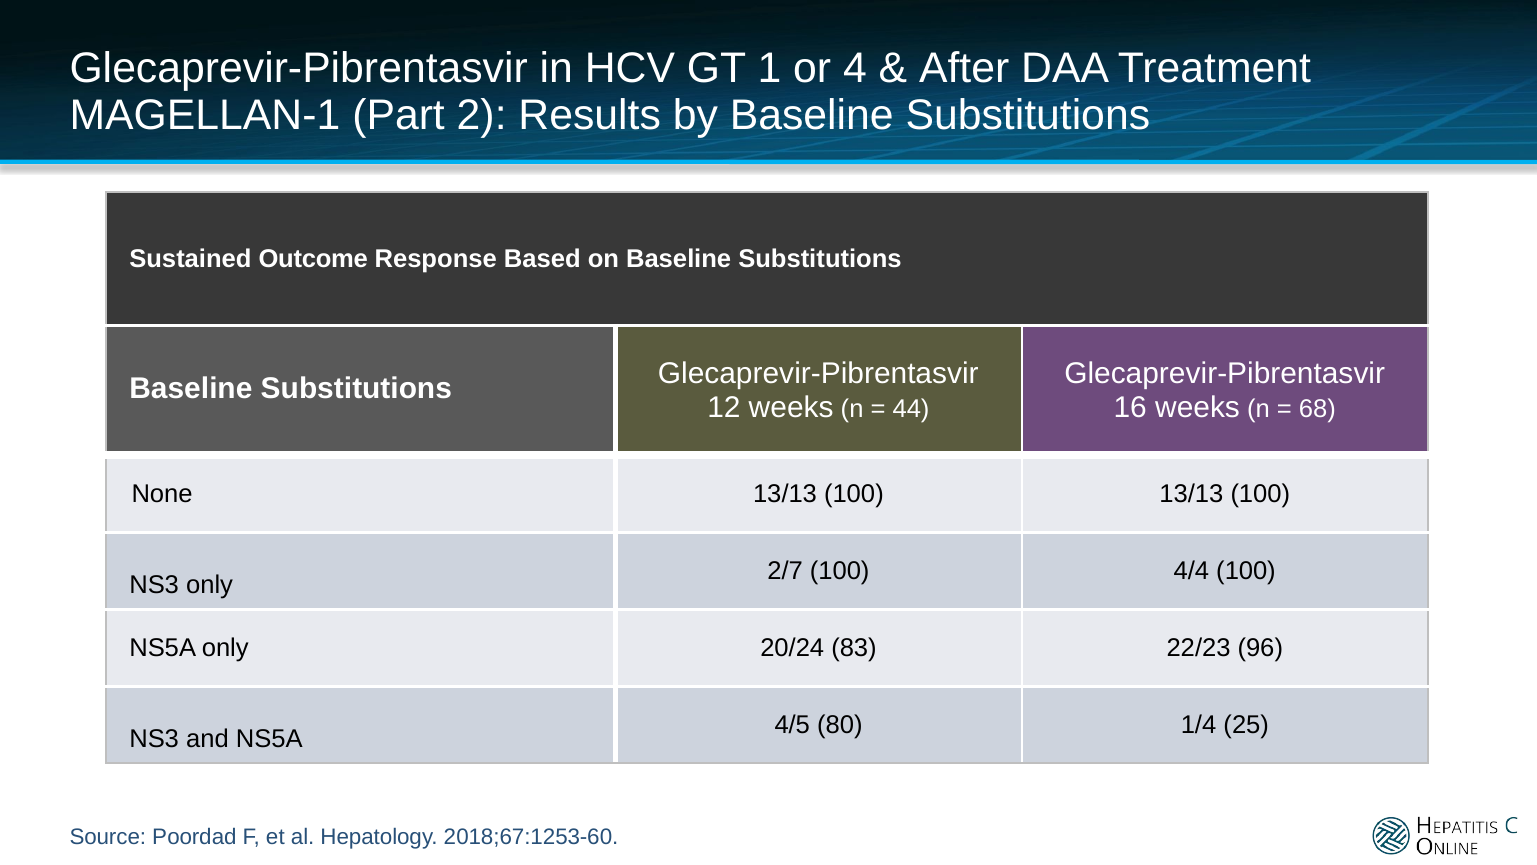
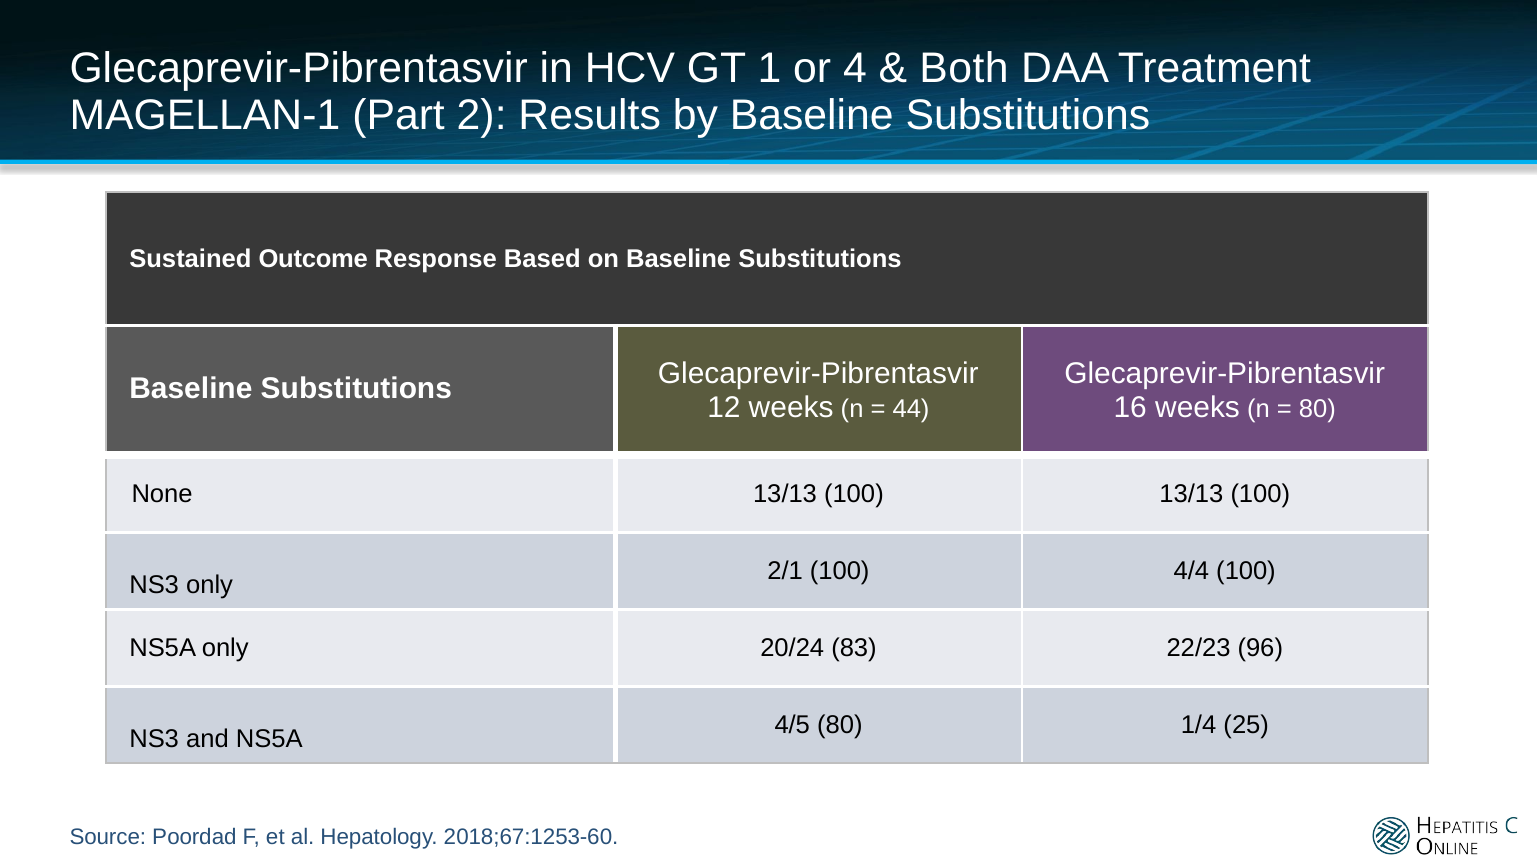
After: After -> Both
68 at (1317, 409): 68 -> 80
2/7: 2/7 -> 2/1
